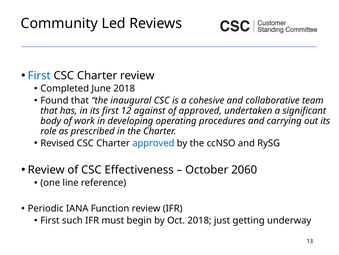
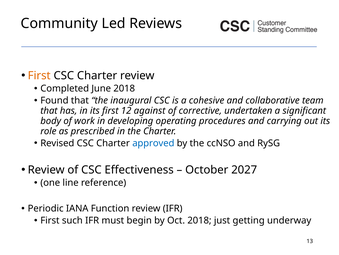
First at (39, 75) colour: blue -> orange
of approved: approved -> corrective
2060: 2060 -> 2027
